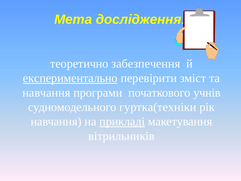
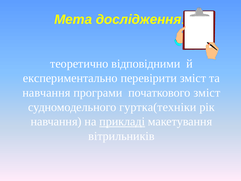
забезпечення: забезпечення -> відповідними
експериментально underline: present -> none
початкового учнів: учнів -> зміст
